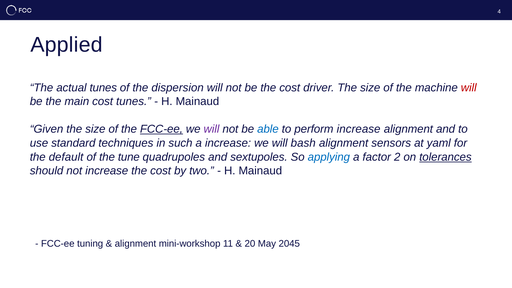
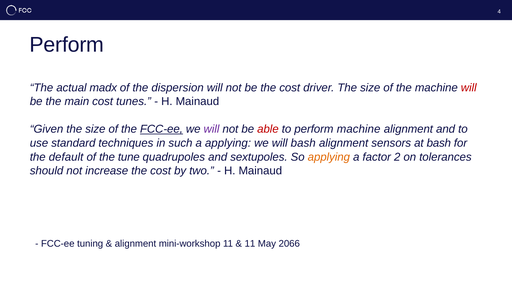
Applied at (67, 45): Applied -> Perform
actual tunes: tunes -> madx
able colour: blue -> red
perform increase: increase -> machine
a increase: increase -> applying
at yaml: yaml -> bash
applying at (329, 157) colour: blue -> orange
tolerances underline: present -> none
20 at (250, 244): 20 -> 11
2045: 2045 -> 2066
